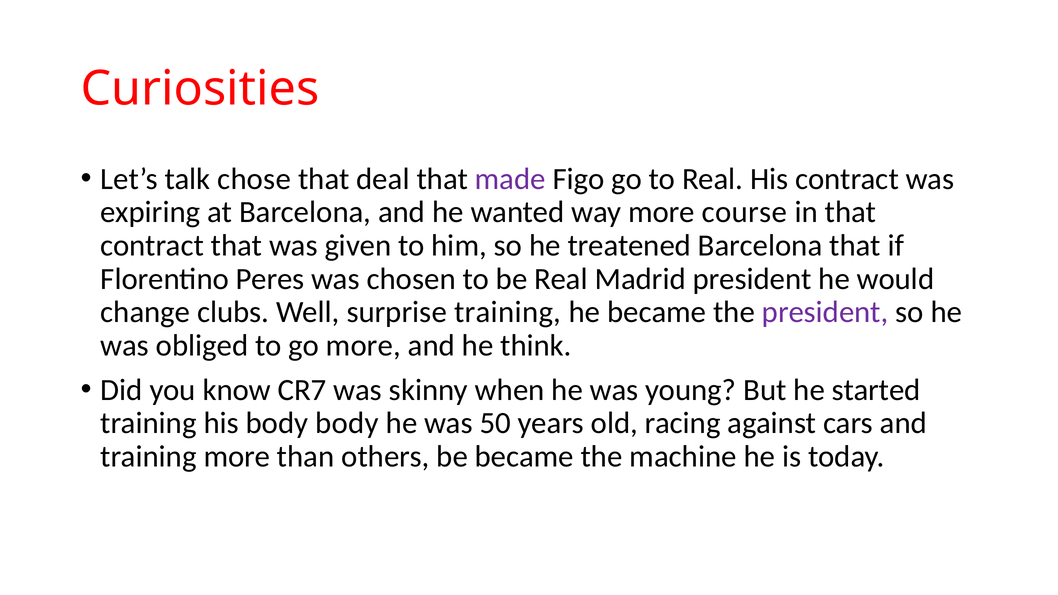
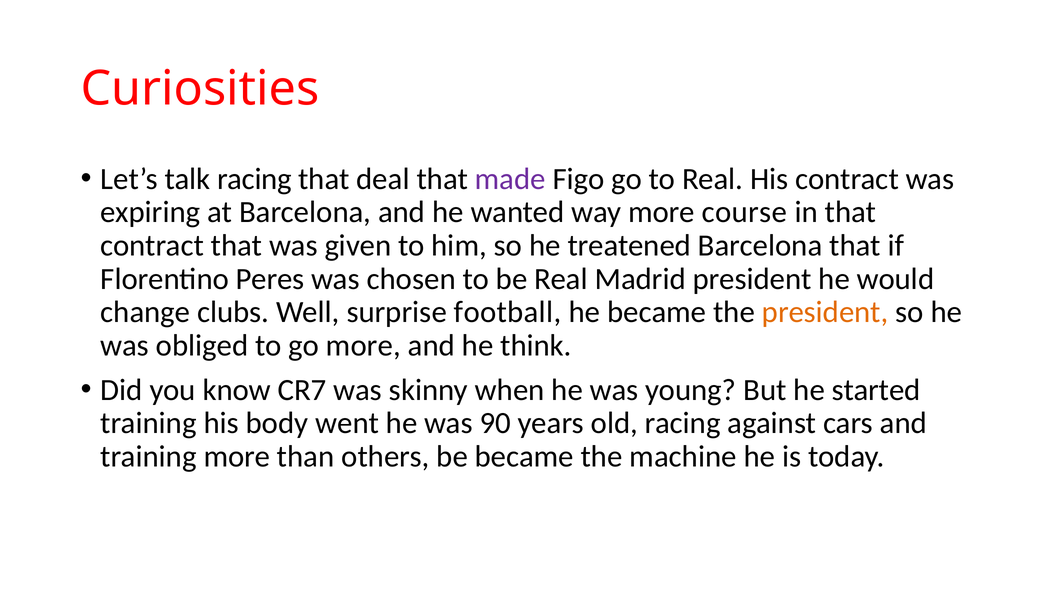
talk chose: chose -> racing
surprise training: training -> football
president at (825, 312) colour: purple -> orange
body body: body -> went
50: 50 -> 90
